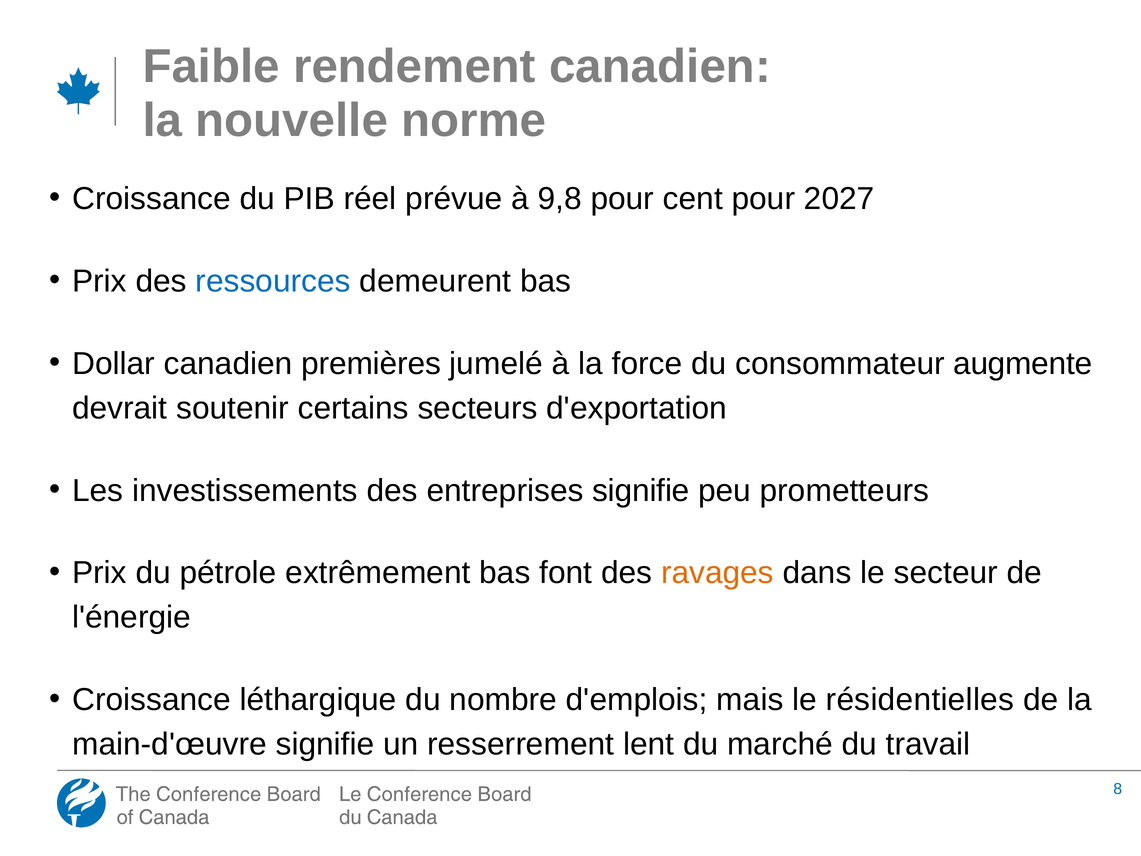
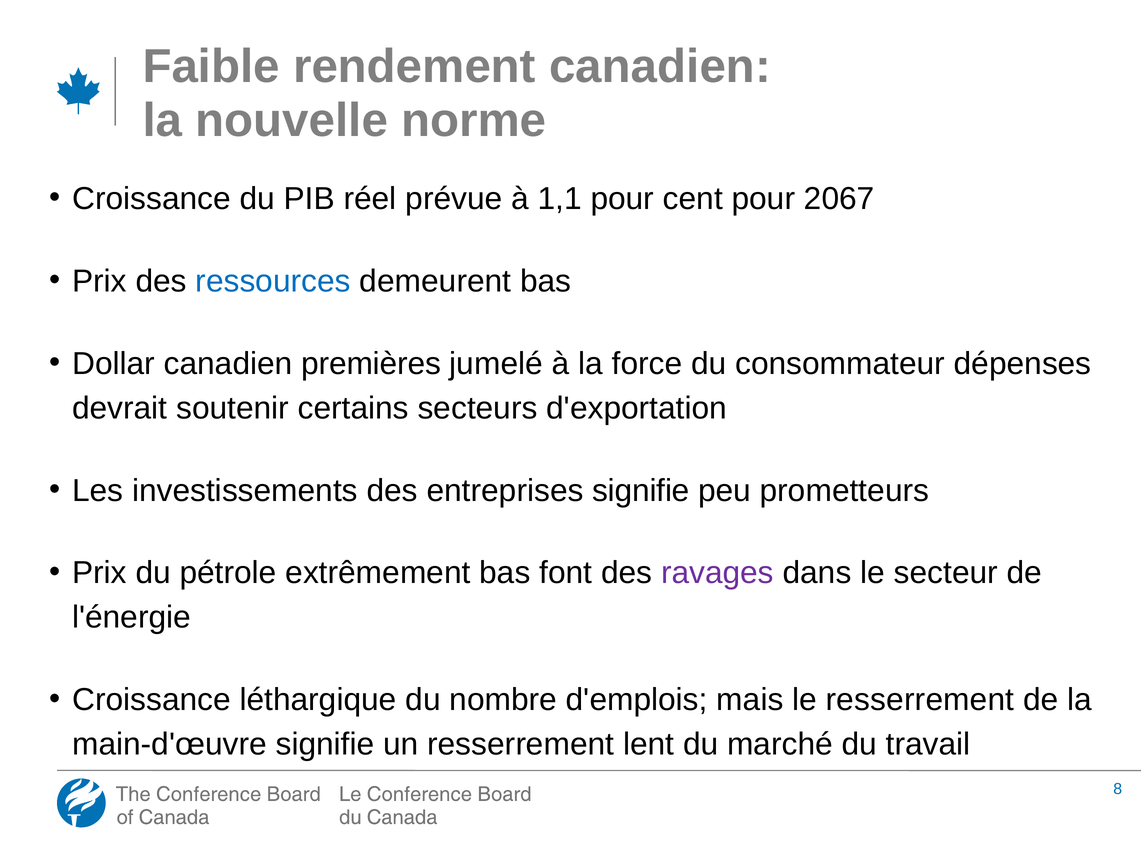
9,8: 9,8 -> 1,1
2027: 2027 -> 2067
augmente: augmente -> dépenses
ravages colour: orange -> purple
le résidentielles: résidentielles -> resserrement
